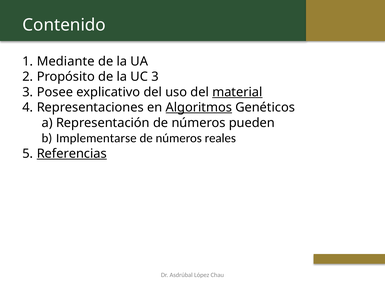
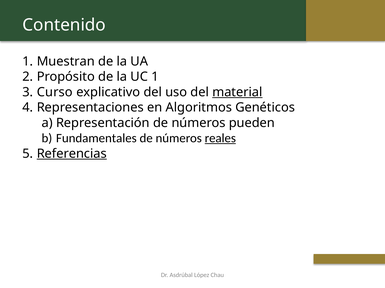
Mediante: Mediante -> Muestran
UC 3: 3 -> 1
Posee: Posee -> Curso
Algoritmos underline: present -> none
Implementarse: Implementarse -> Fundamentales
reales underline: none -> present
